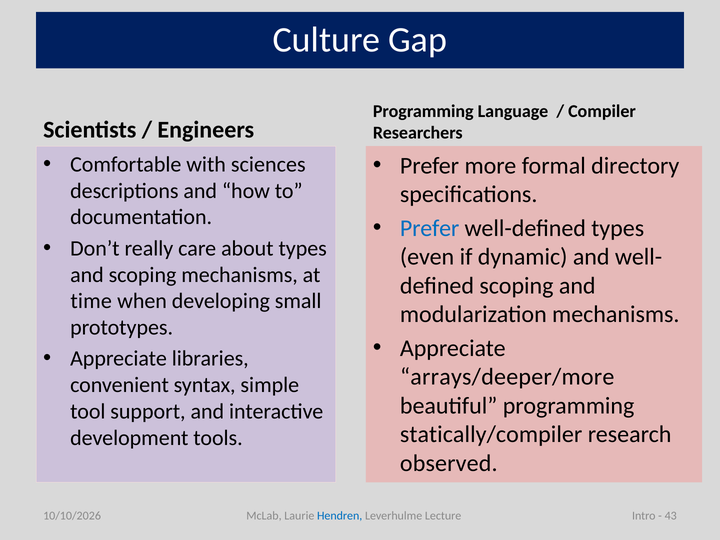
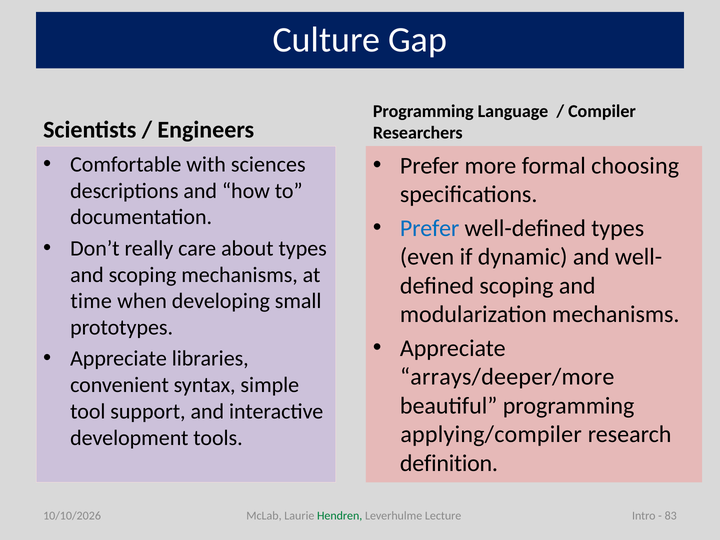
directory: directory -> choosing
statically/compiler: statically/compiler -> applying/compiler
observed: observed -> definition
Hendren colour: blue -> green
43: 43 -> 83
